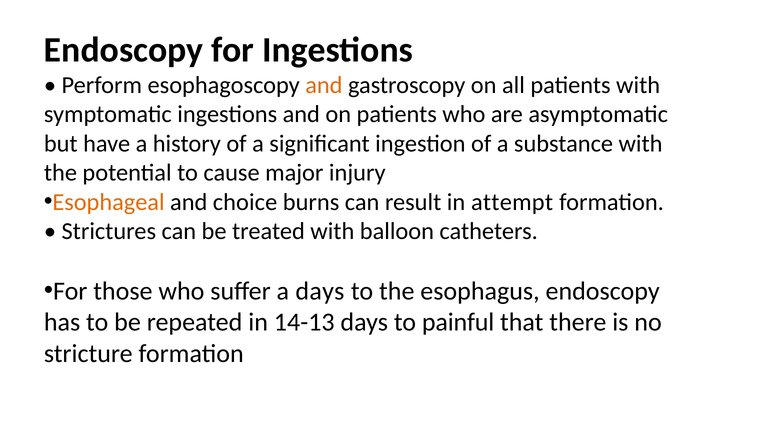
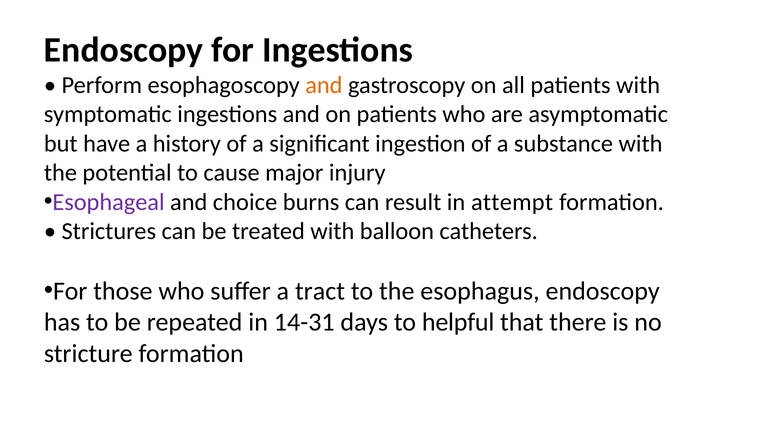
Esophageal colour: orange -> purple
a days: days -> tract
14-13: 14-13 -> 14-31
painful: painful -> helpful
